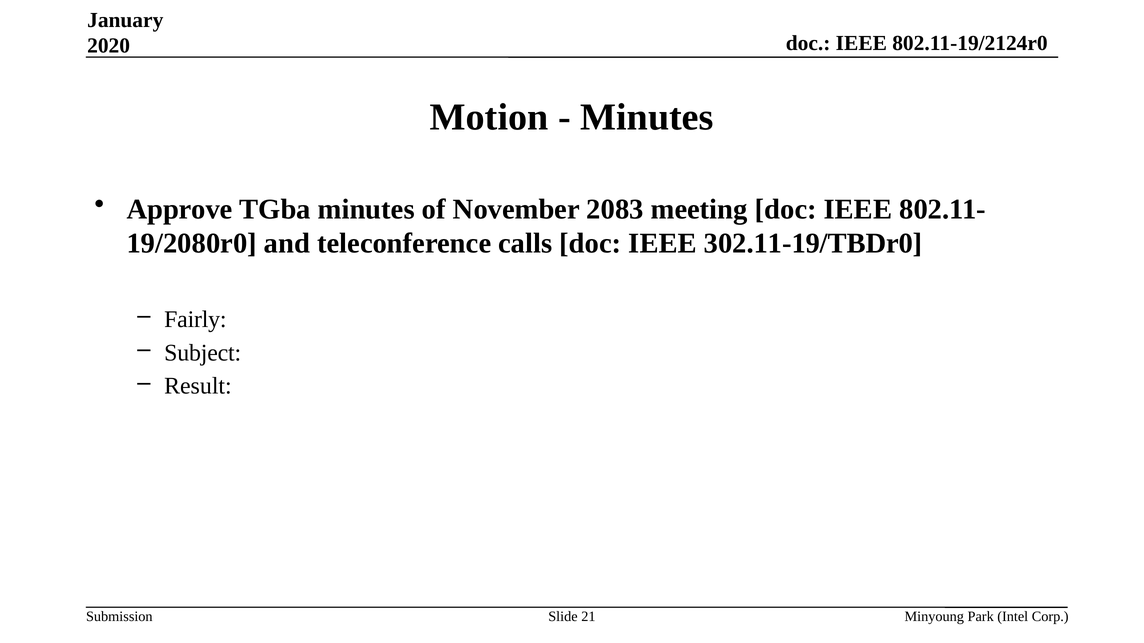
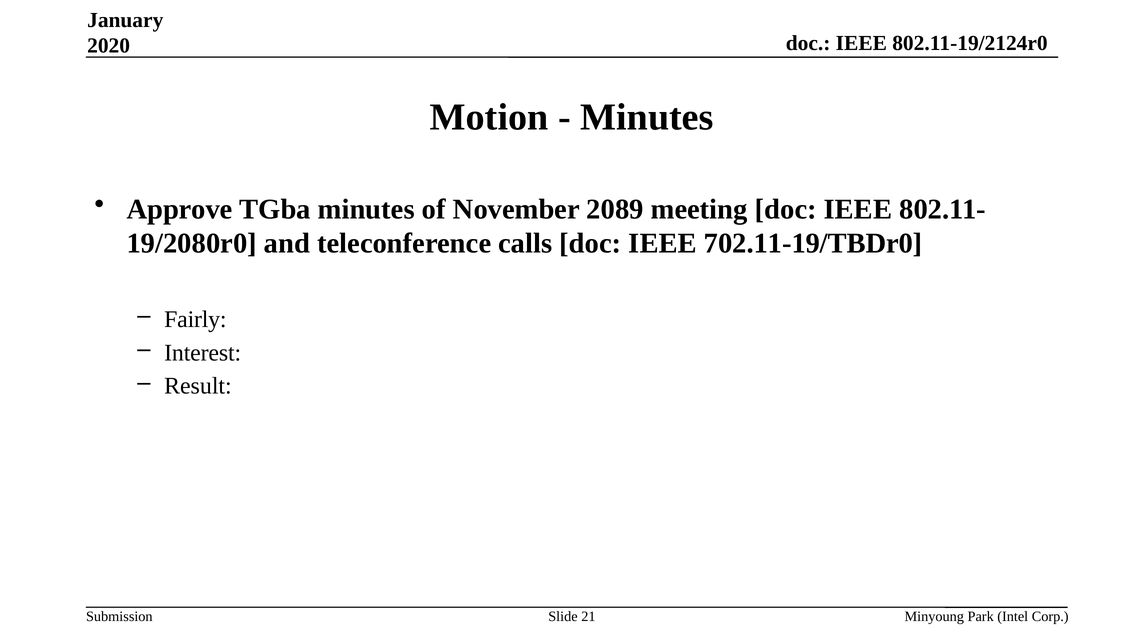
2083: 2083 -> 2089
302.11-19/TBDr0: 302.11-19/TBDr0 -> 702.11-19/TBDr0
Subject: Subject -> Interest
